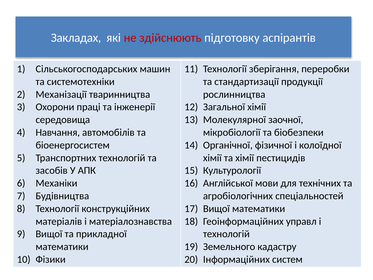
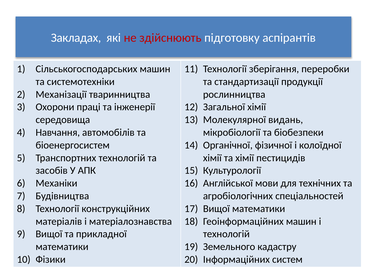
заочної: заочної -> видань
Геоінформаційних управл: управл -> машин
